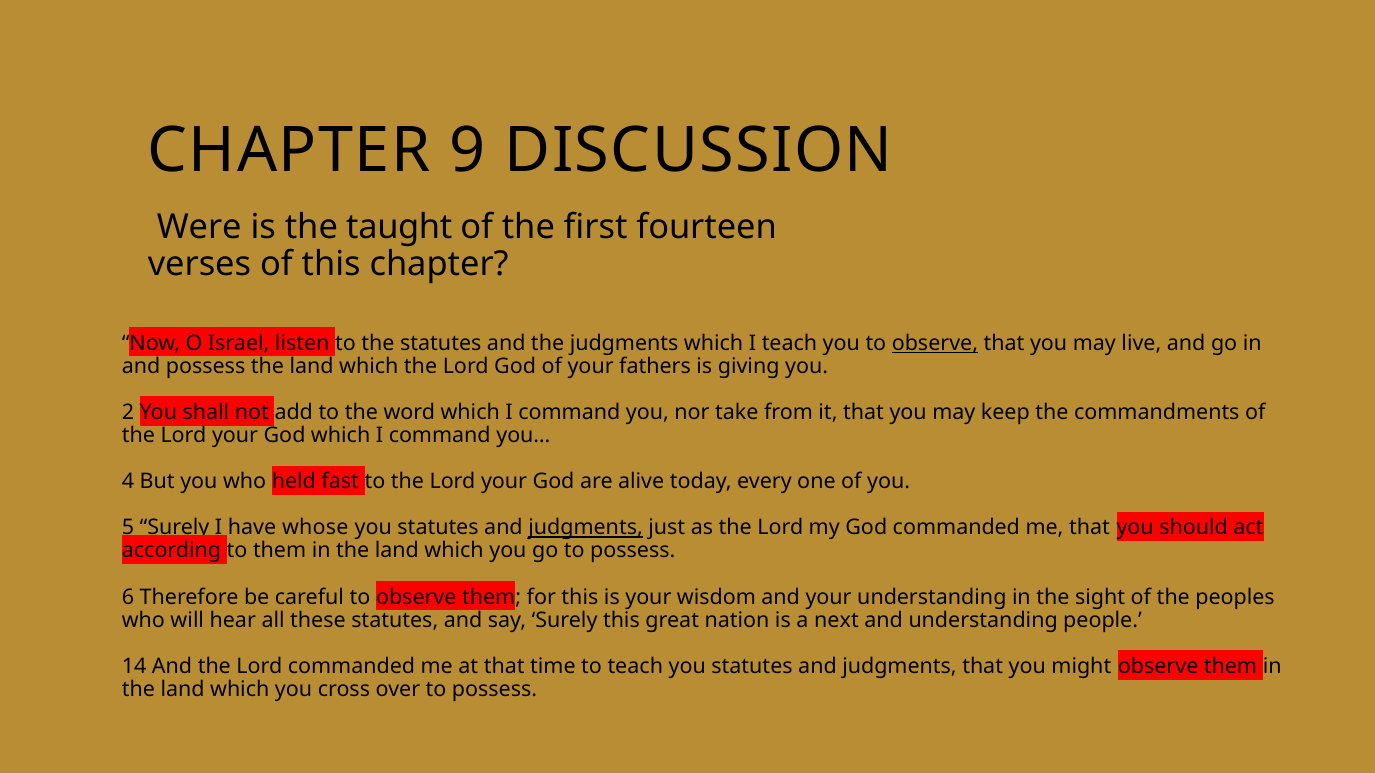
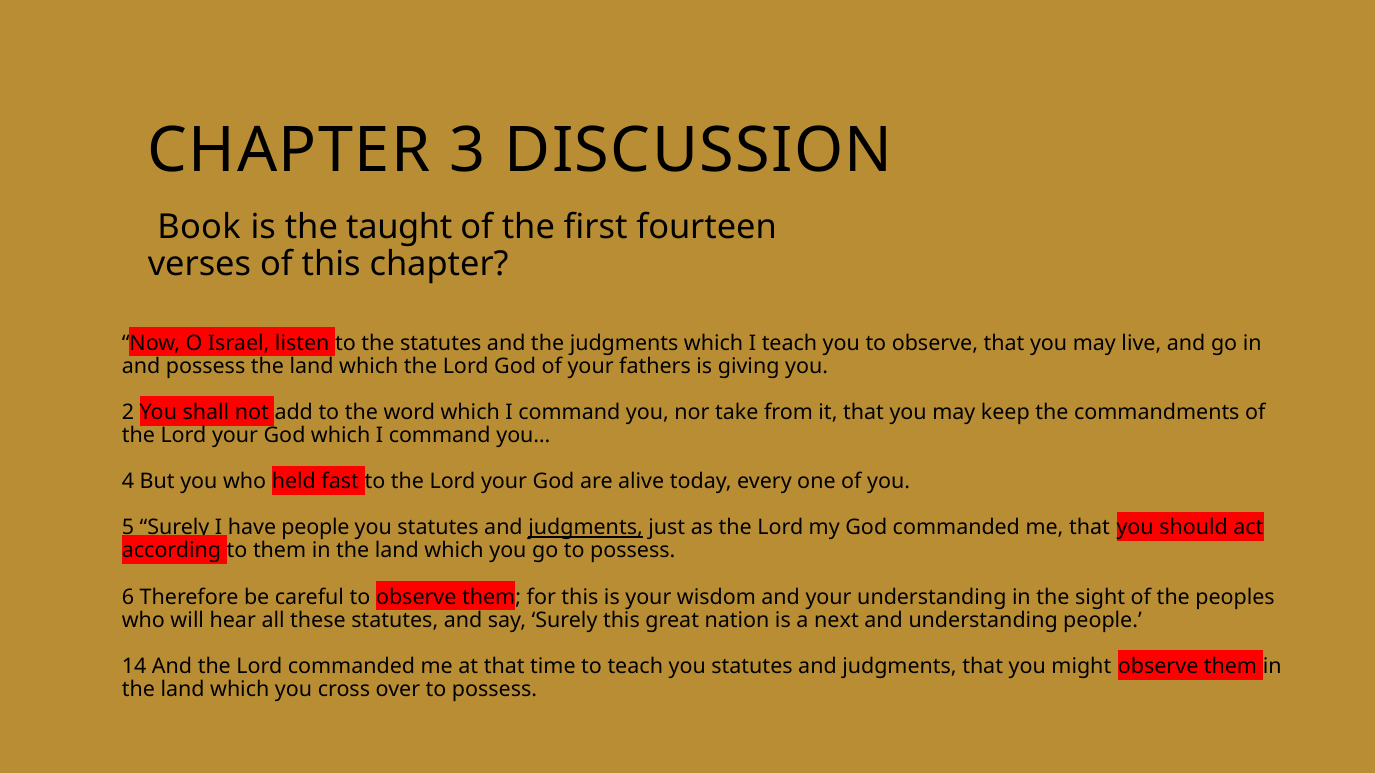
9: 9 -> 3
Were: Were -> Book
observe at (935, 343) underline: present -> none
have whose: whose -> people
